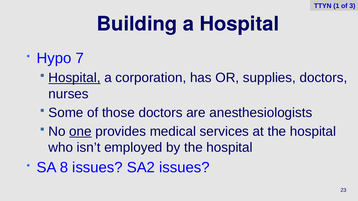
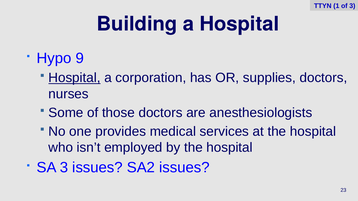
7: 7 -> 9
one underline: present -> none
SA 8: 8 -> 3
